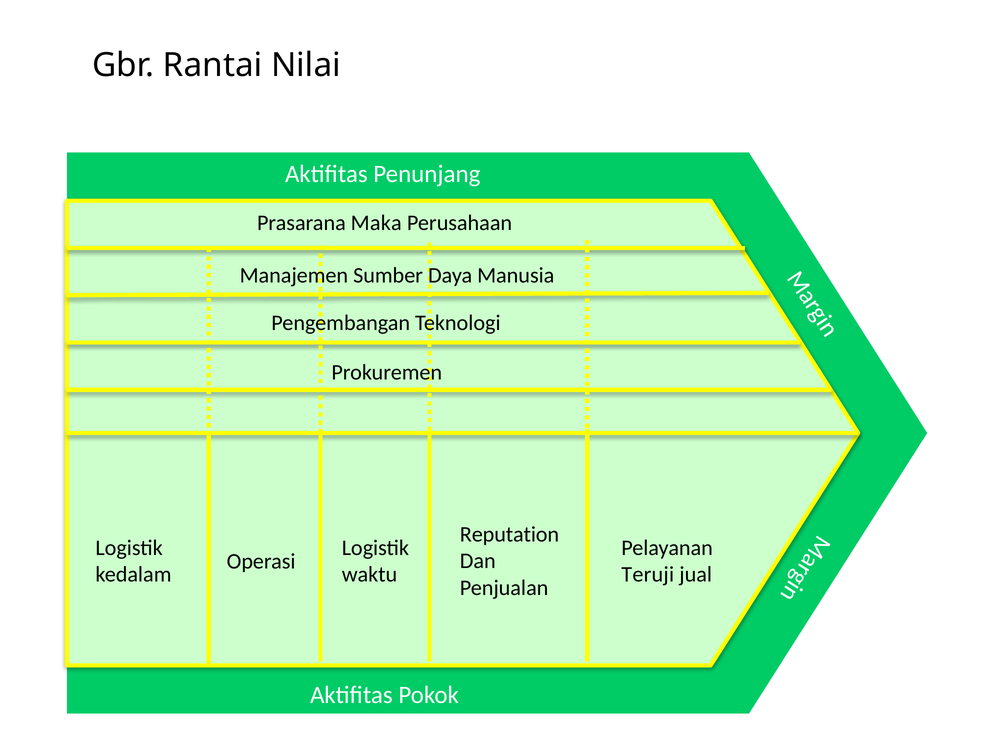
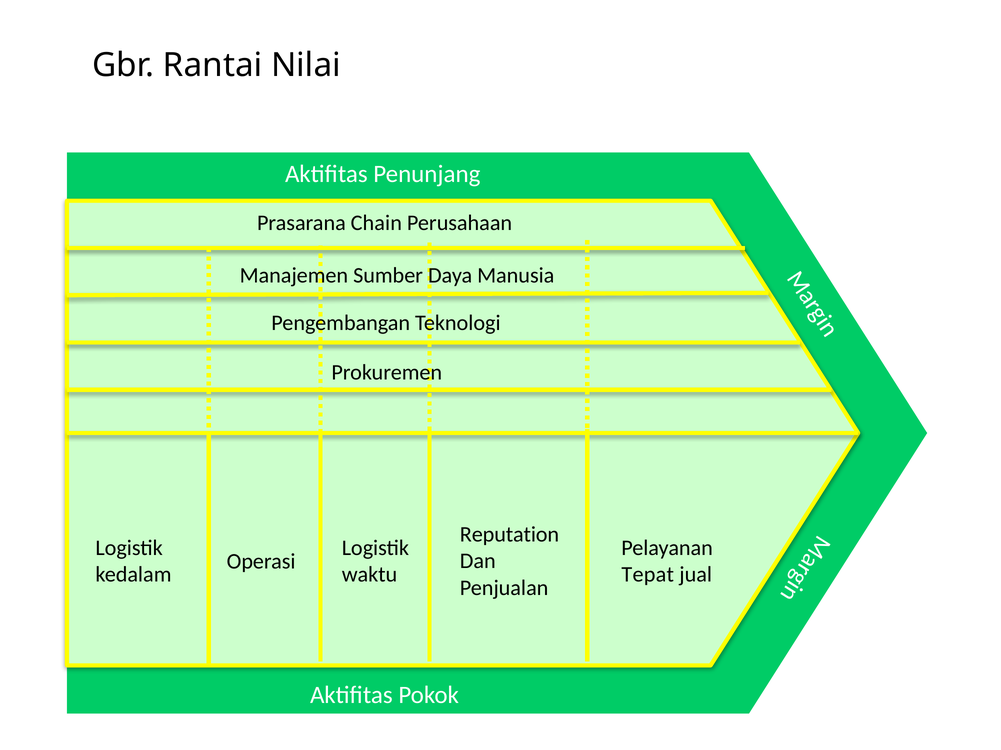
Maka: Maka -> Chain
Teruji: Teruji -> Tepat
